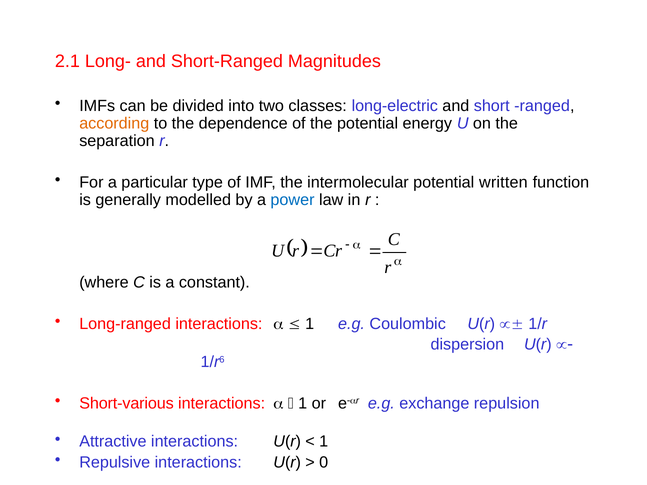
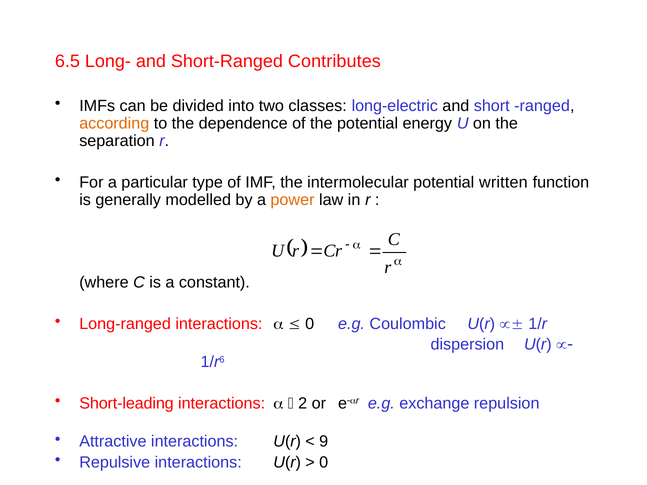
2.1: 2.1 -> 6.5
Magnitudes: Magnitudes -> Contributes
power colour: blue -> orange
1 at (310, 324): 1 -> 0
Short-various: Short-various -> Short-leading
1 at (303, 404): 1 -> 2
1 at (324, 442): 1 -> 9
